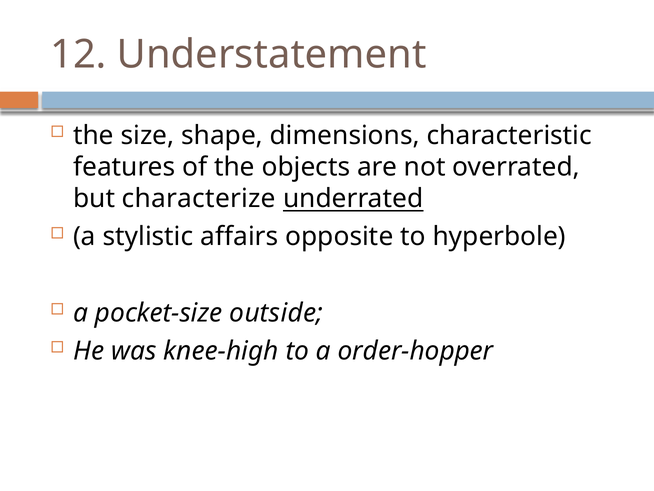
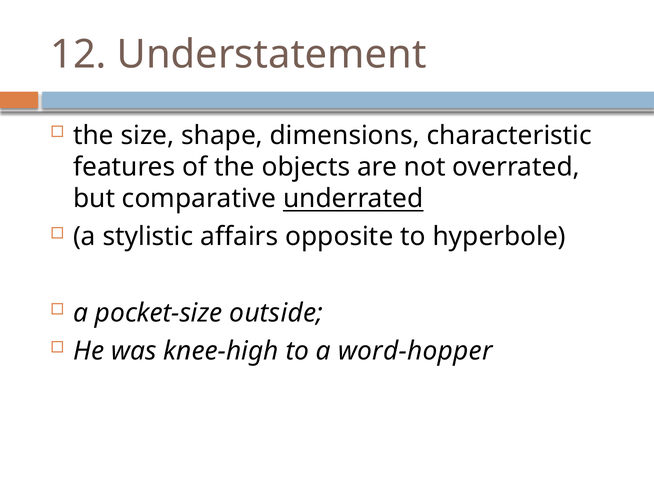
characterize: characterize -> comparative
order-hopper: order-hopper -> word-hopper
